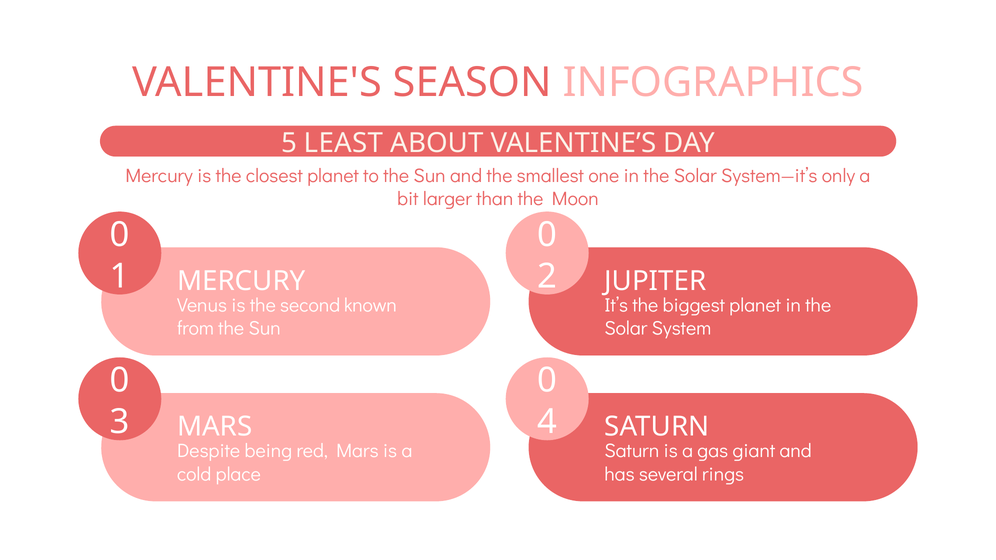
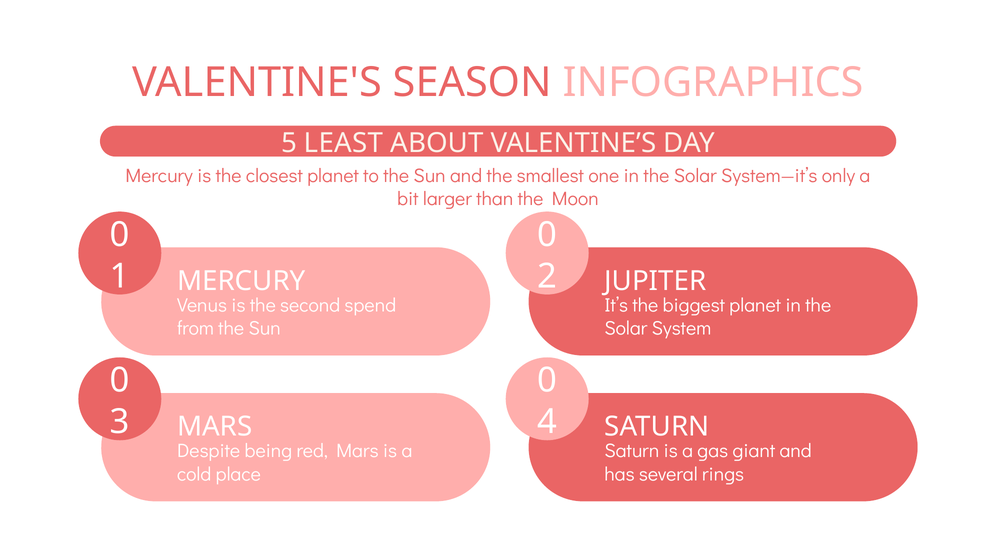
known: known -> spend
